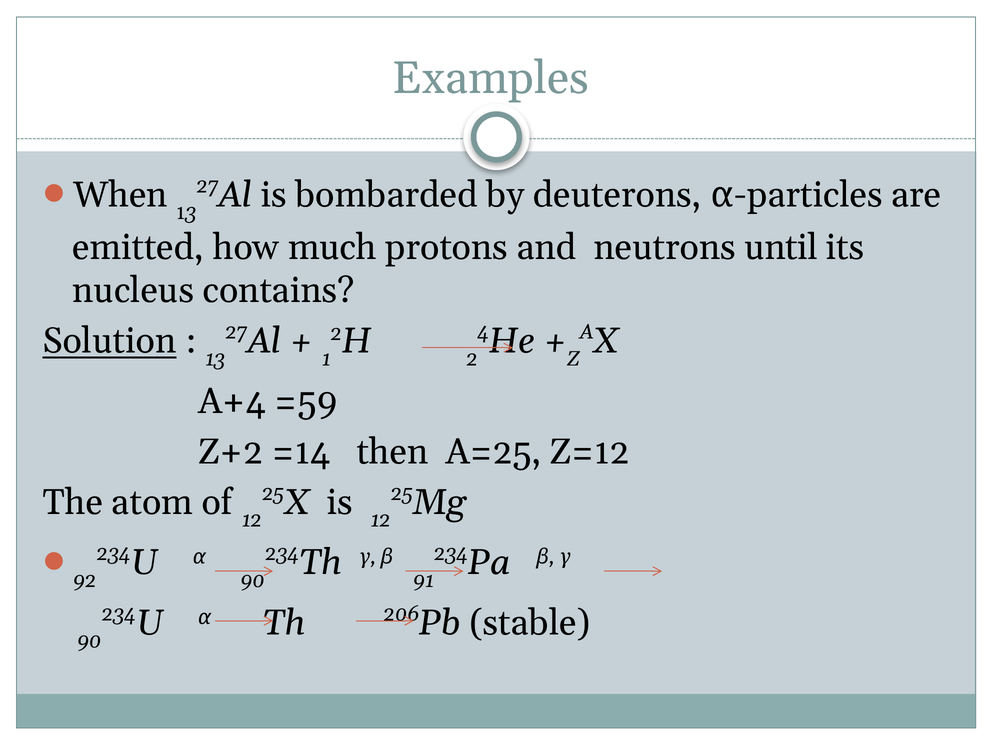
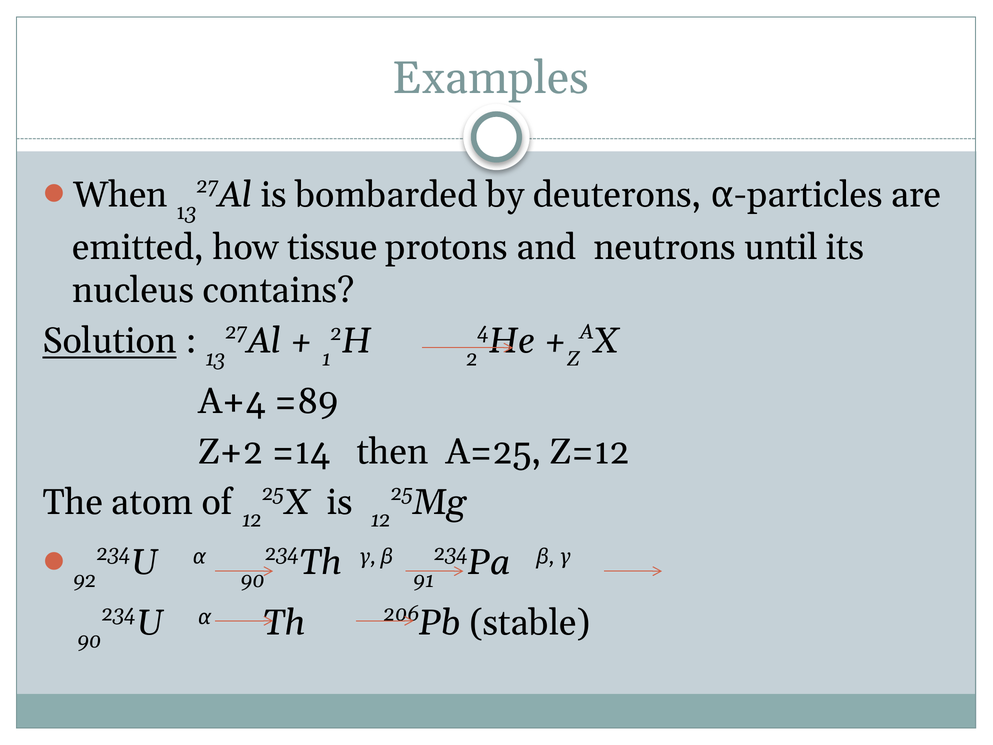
much: much -> tissue
=59: =59 -> =89
